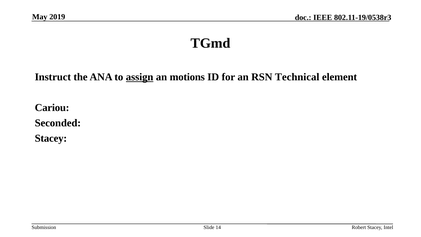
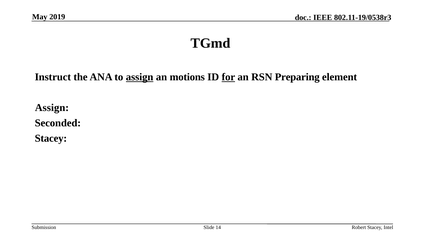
for underline: none -> present
Technical: Technical -> Preparing
Cariou at (52, 108): Cariou -> Assign
